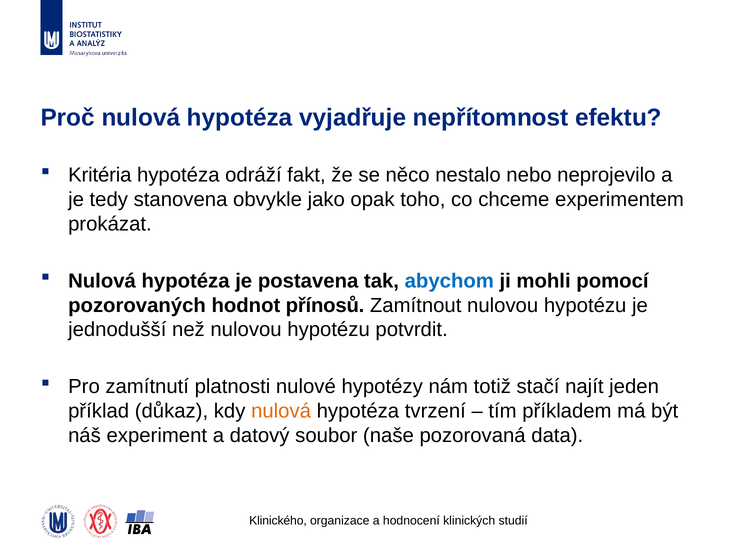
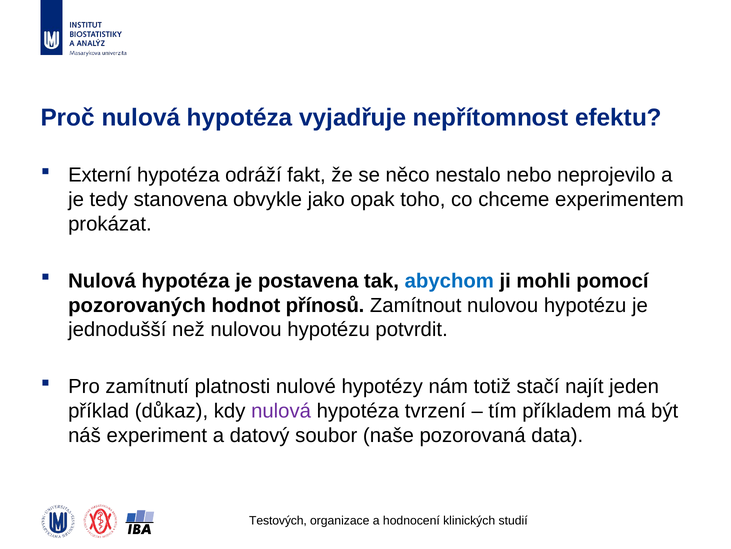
Kritéria: Kritéria -> Externí
nulová at (281, 411) colour: orange -> purple
Klinického: Klinického -> Testových
